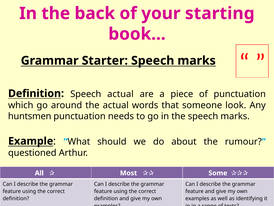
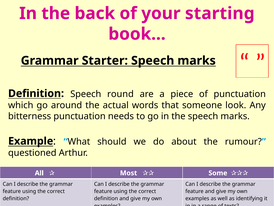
Speech actual: actual -> round
huntsmen: huntsmen -> bitterness
